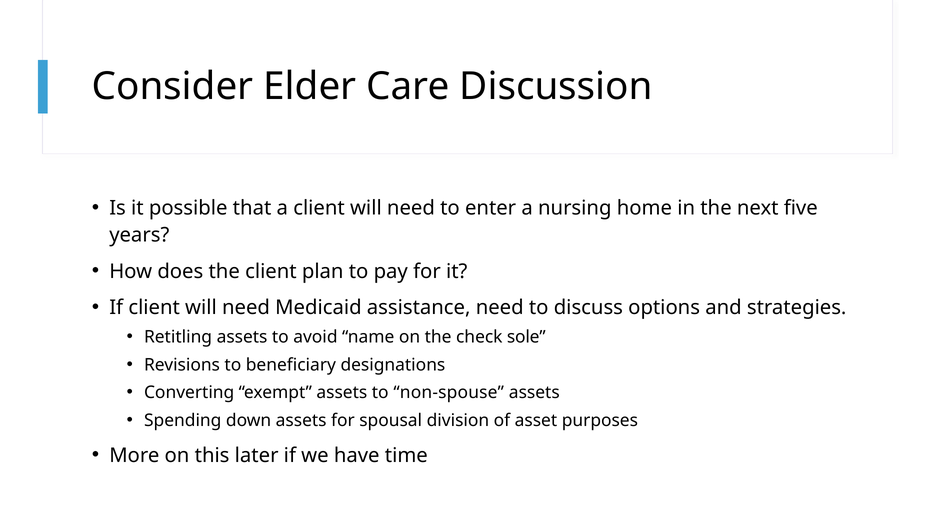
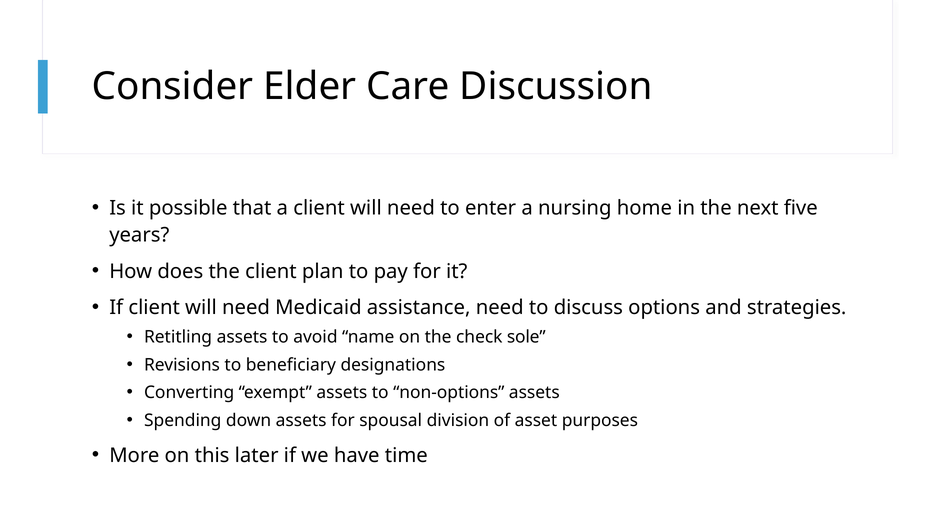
non-spouse: non-spouse -> non-options
